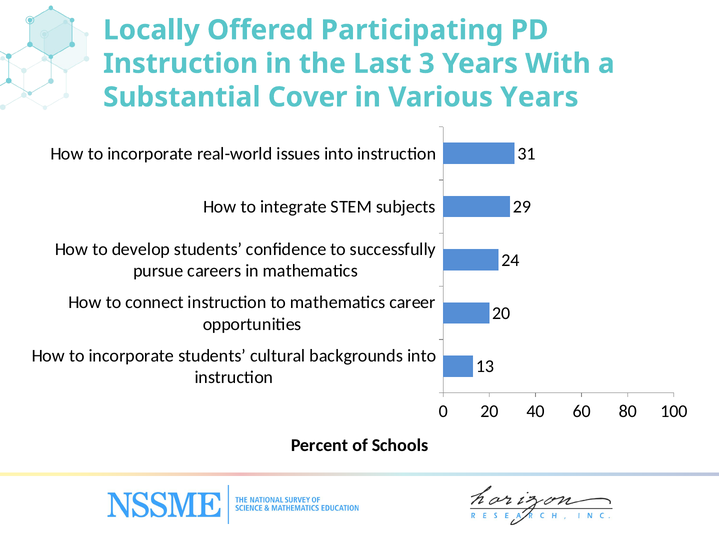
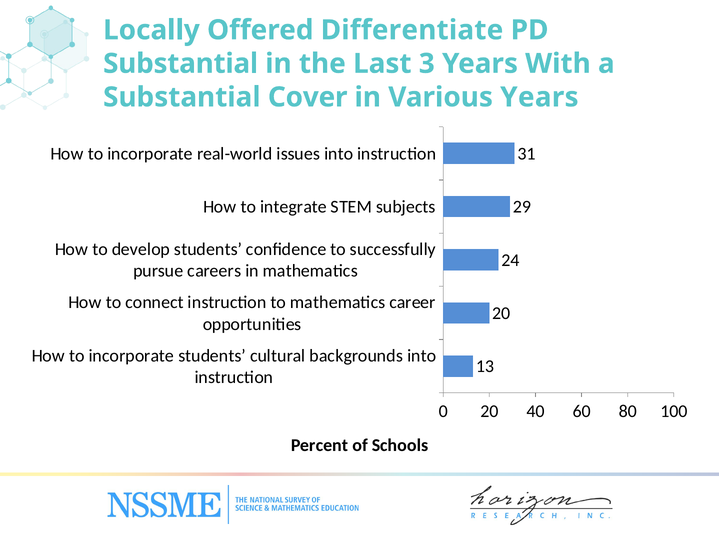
Participating: Participating -> Differentiate
Instruction at (181, 64): Instruction -> Substantial
